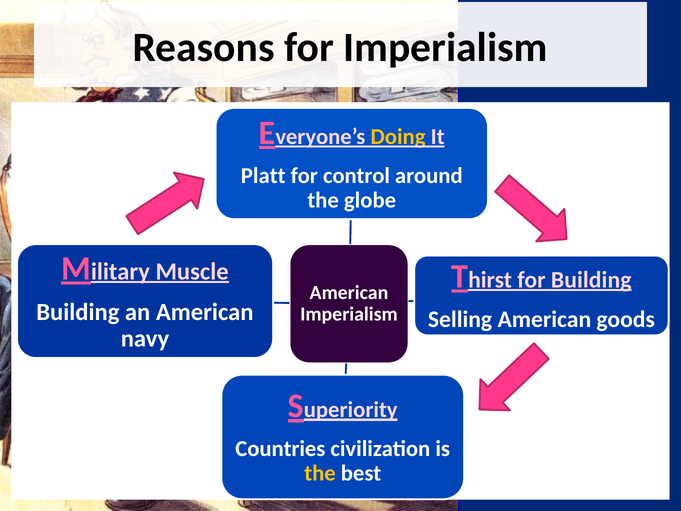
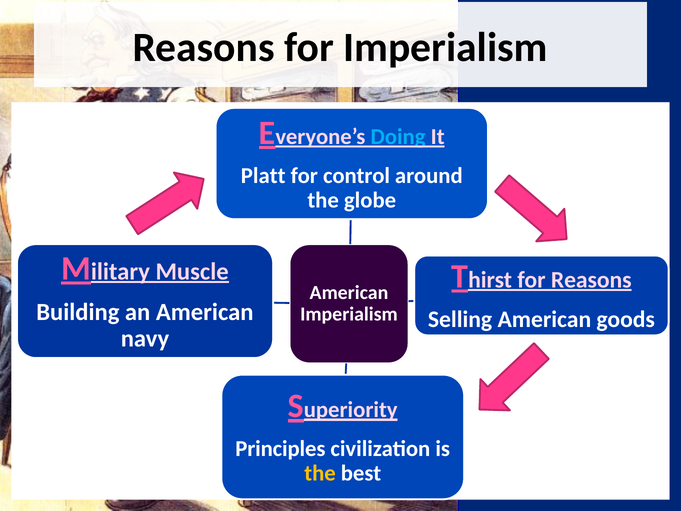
Doing colour: yellow -> light blue
for Building: Building -> Reasons
Countries: Countries -> Principles
